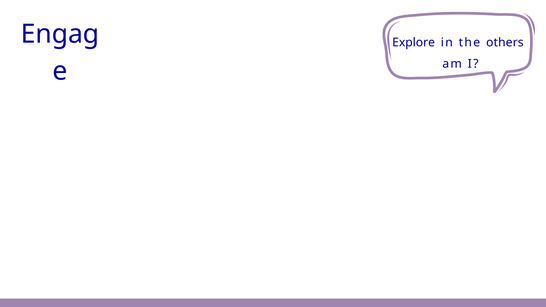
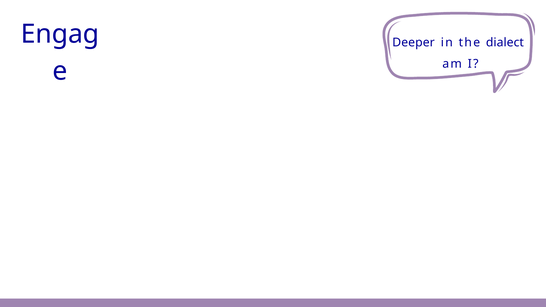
Explore: Explore -> Deeper
others: others -> dialect
